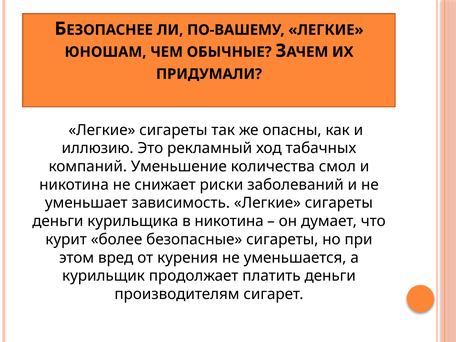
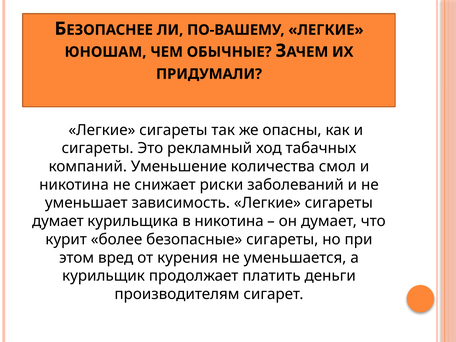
иллюзию at (98, 148): иллюзию -> сигареты
деньги at (58, 221): деньги -> думает
